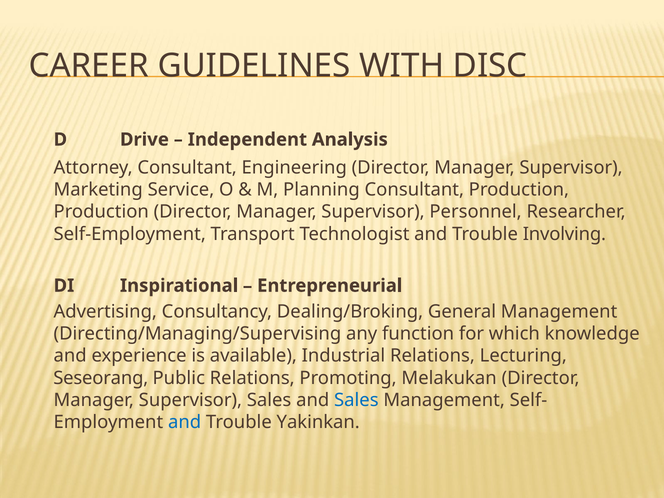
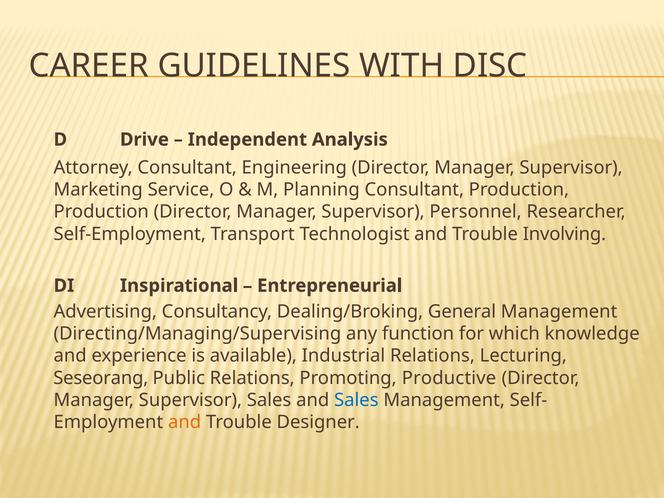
Melakukan: Melakukan -> Productive
and at (185, 422) colour: blue -> orange
Yakinkan: Yakinkan -> Designer
